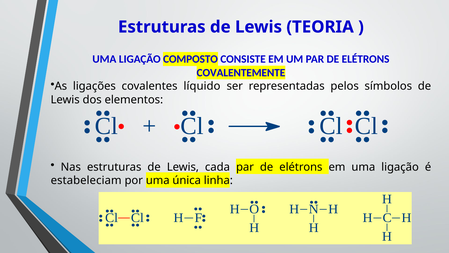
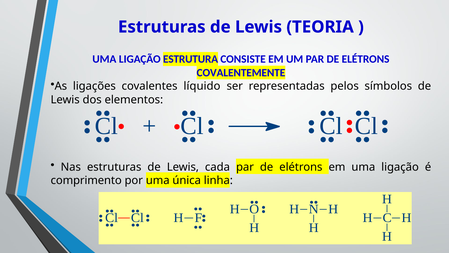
COMPOSTO: COMPOSTO -> ESTRUTURA
estabeleciam: estabeleciam -> comprimento
